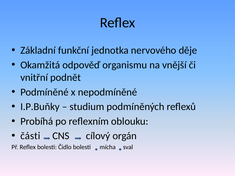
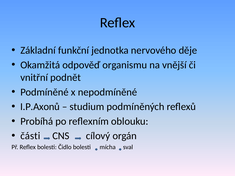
I.P.Buňky: I.P.Buňky -> I.P.Axonů
